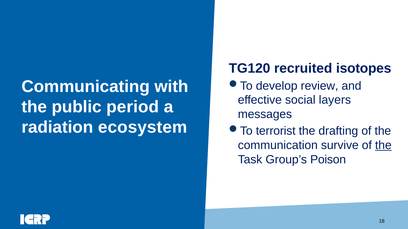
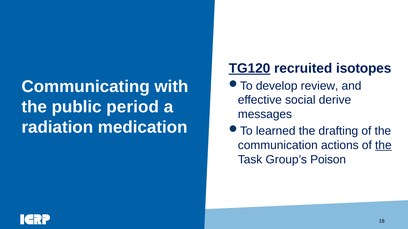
TG120 underline: none -> present
layers: layers -> derive
ecosystem: ecosystem -> medication
terrorist: terrorist -> learned
survive: survive -> actions
